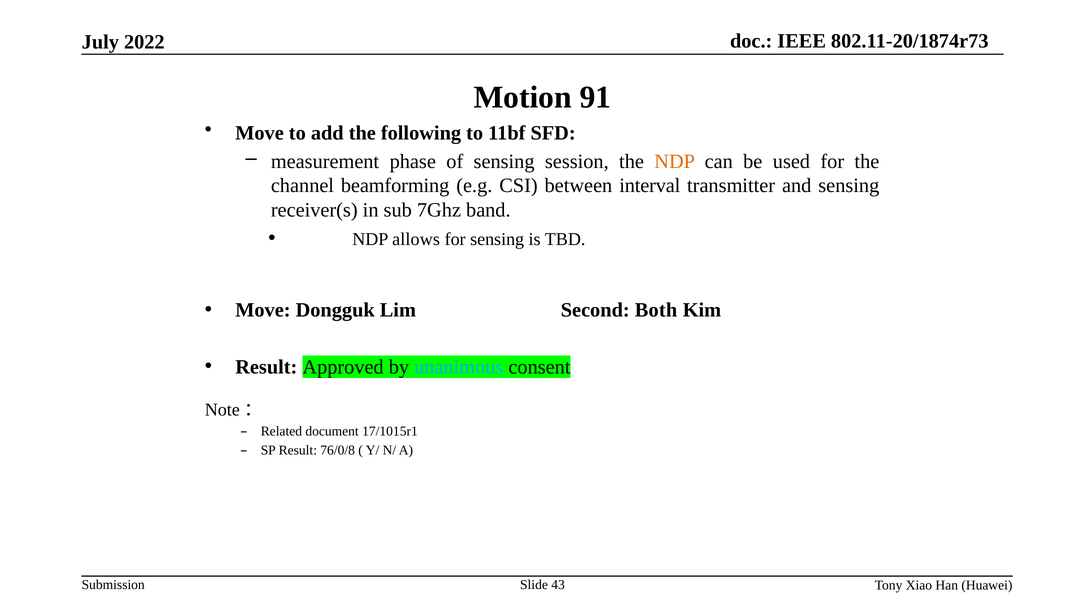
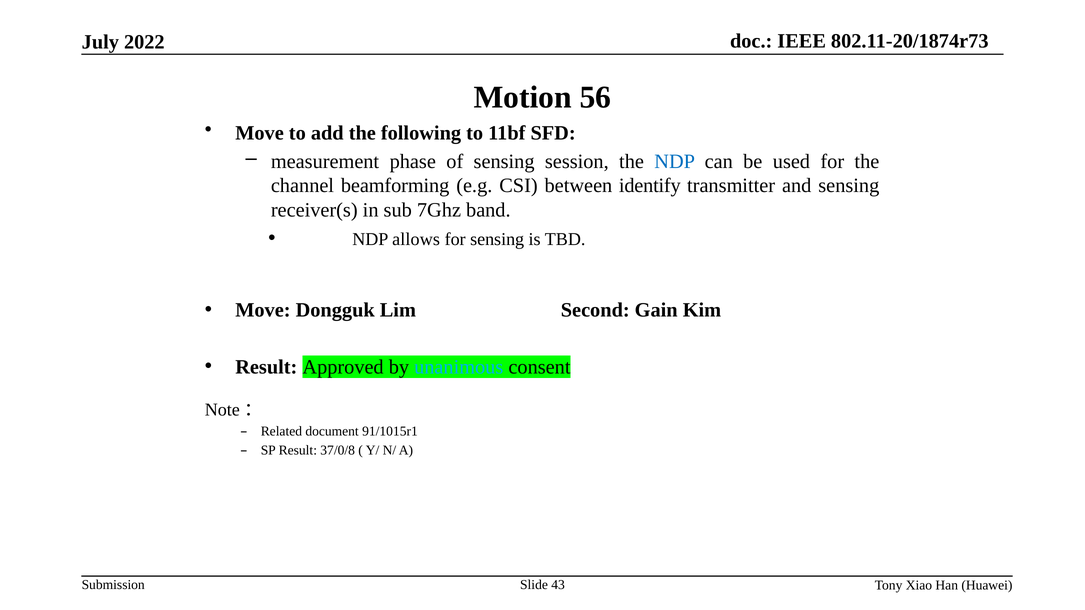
91: 91 -> 56
NDP at (675, 161) colour: orange -> blue
interval: interval -> identify
Both: Both -> Gain
17/1015r1: 17/1015r1 -> 91/1015r1
76/0/8: 76/0/8 -> 37/0/8
